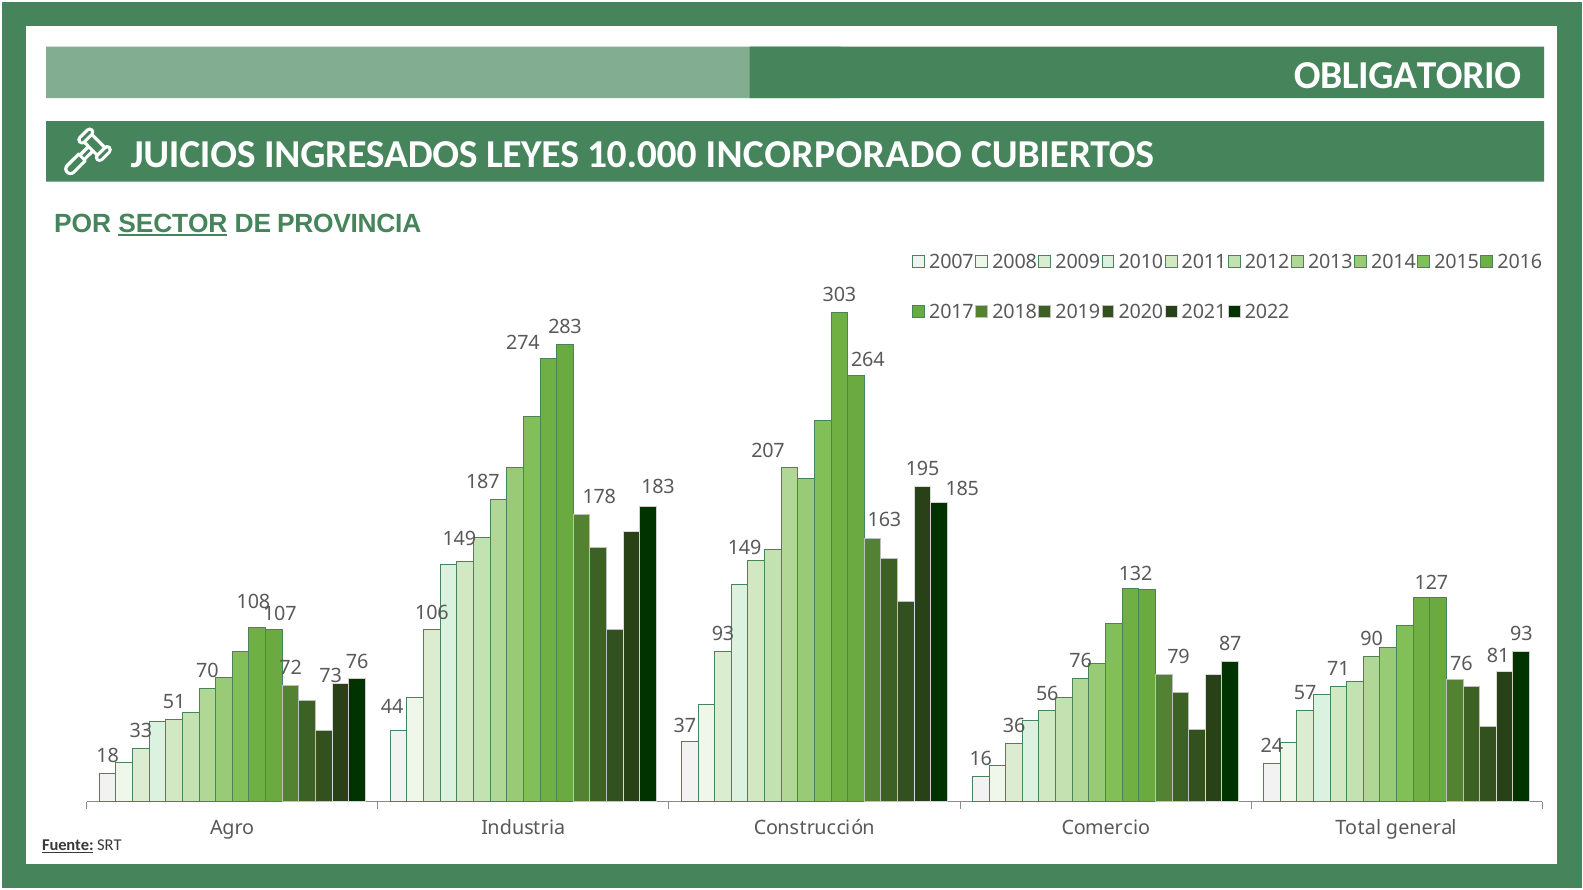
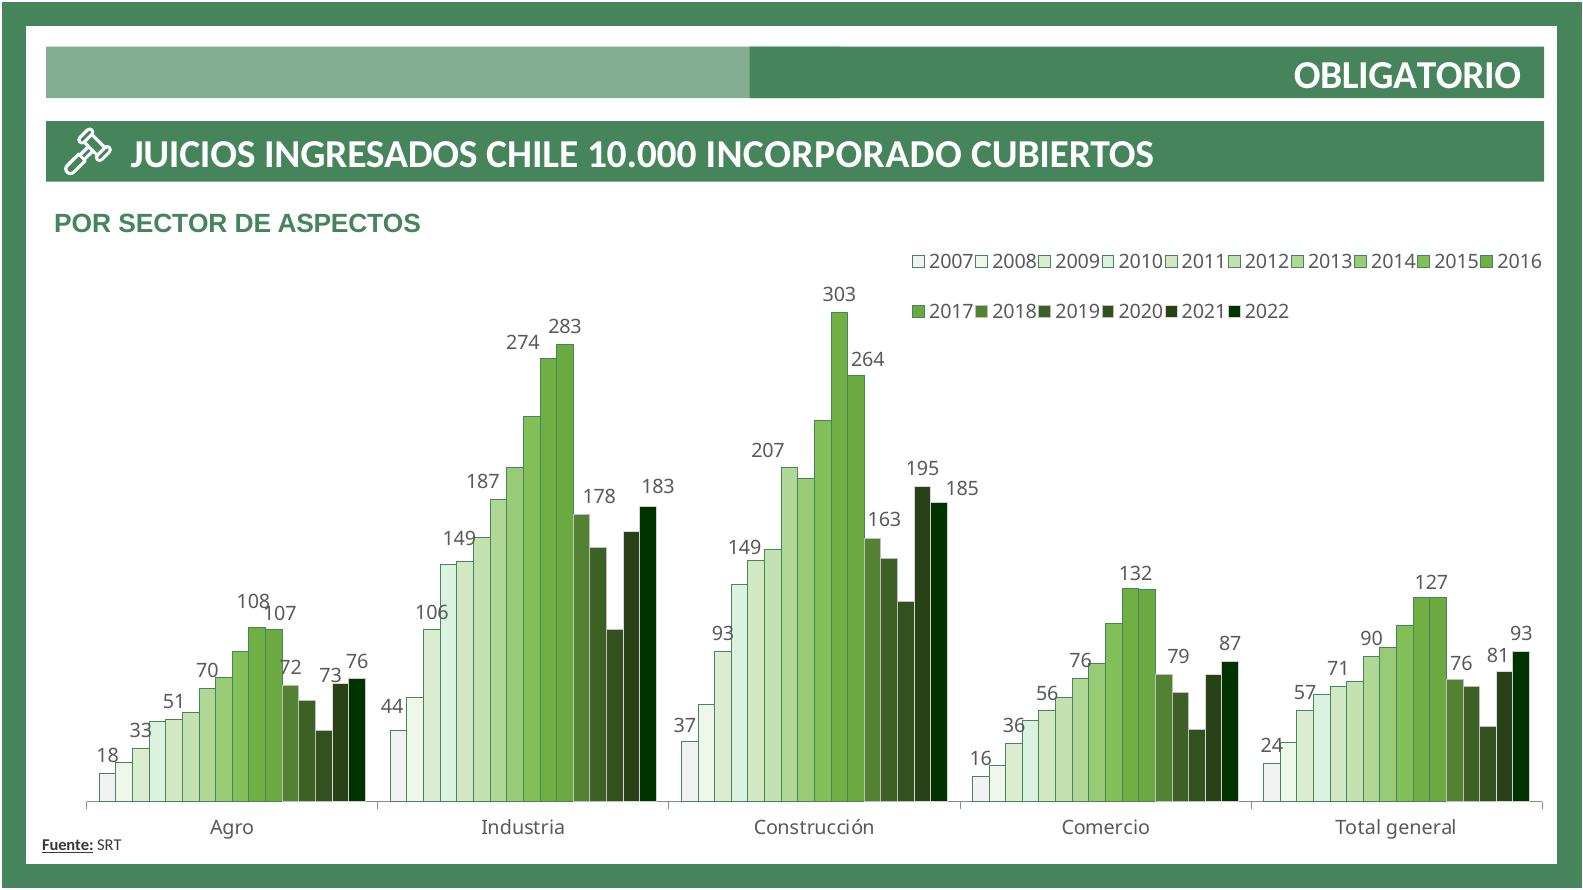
LEYES: LEYES -> CHILE
SECTOR underline: present -> none
PROVINCIA: PROVINCIA -> ASPECTOS
